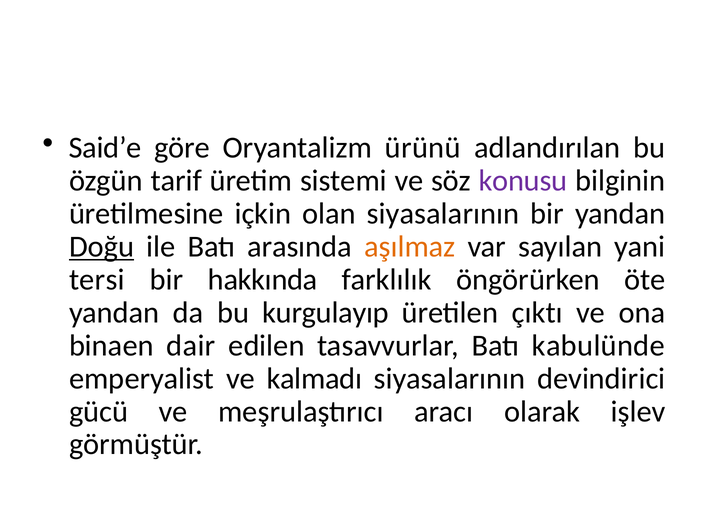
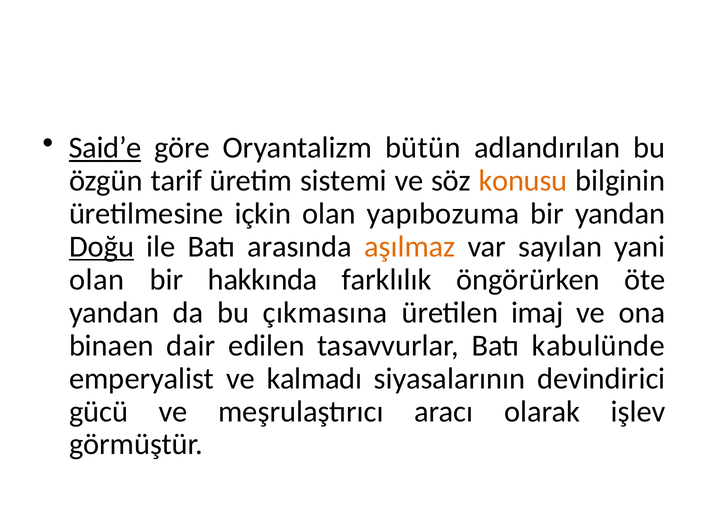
Said’e underline: none -> present
ürünü: ürünü -> bütün
konusu colour: purple -> orange
olan siyasalarının: siyasalarının -> yapıbozuma
tersi at (97, 280): tersi -> olan
kurgulayıp: kurgulayıp -> çıkmasına
çıktı: çıktı -> imaj
